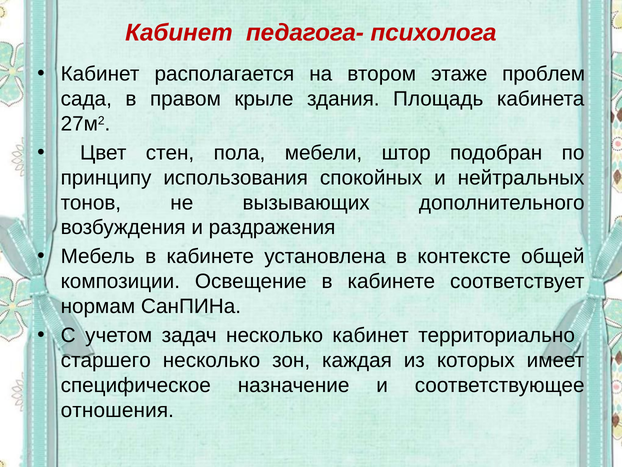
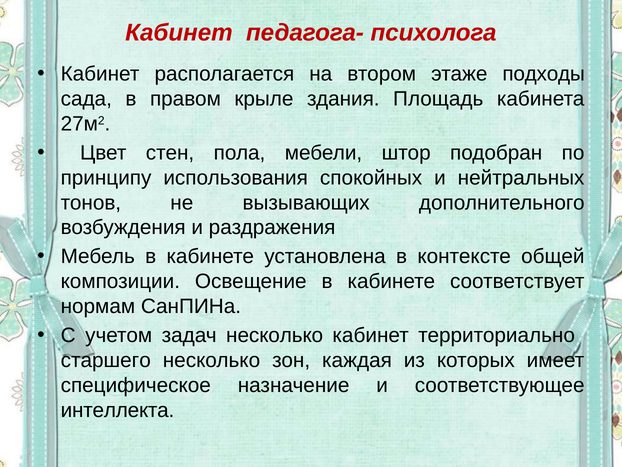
проблем: проблем -> подходы
отношения: отношения -> интеллекта
